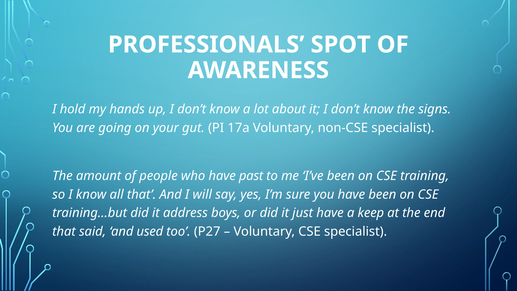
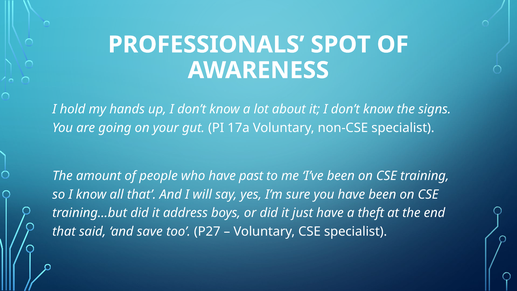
keep: keep -> theft
used: used -> save
